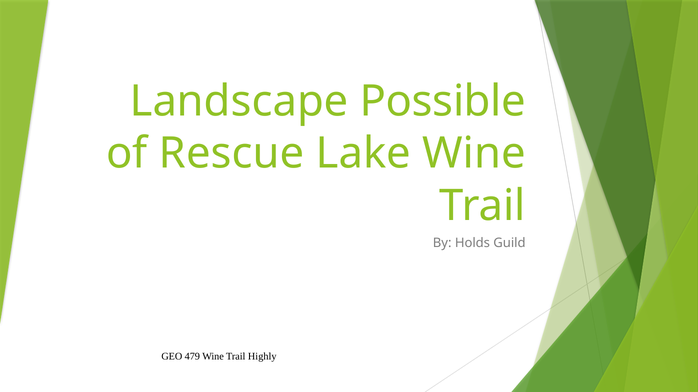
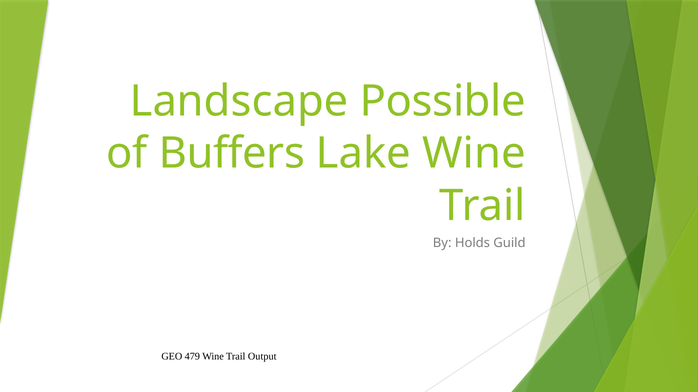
Rescue: Rescue -> Buffers
Highly: Highly -> Output
